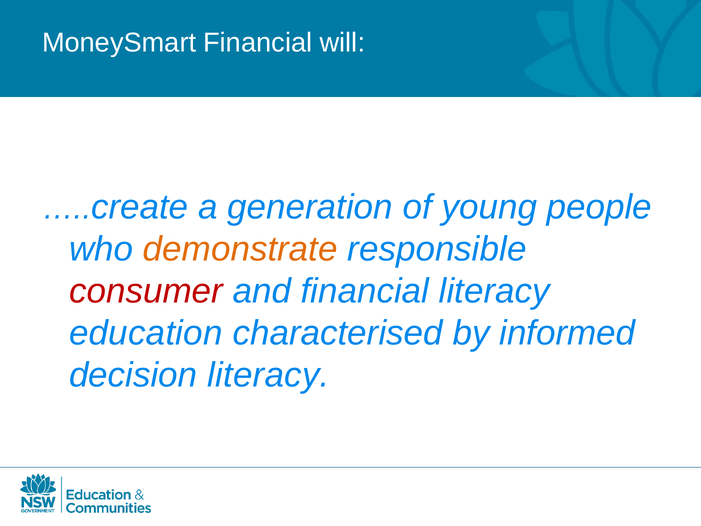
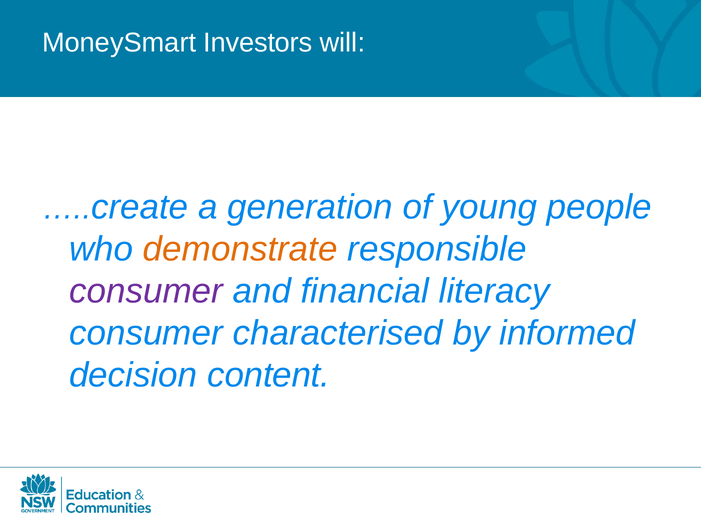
MoneySmart Financial: Financial -> Investors
consumer at (146, 291) colour: red -> purple
education at (146, 333): education -> consumer
decision literacy: literacy -> content
